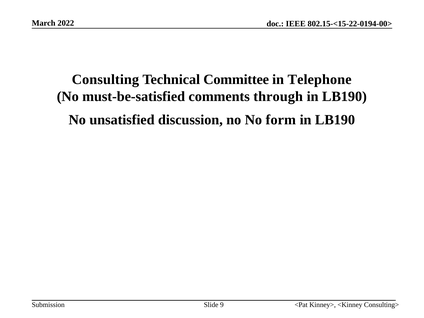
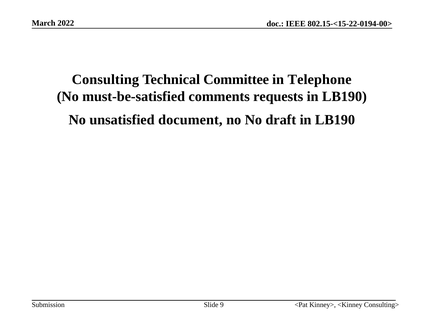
through: through -> requests
discussion: discussion -> document
form: form -> draft
